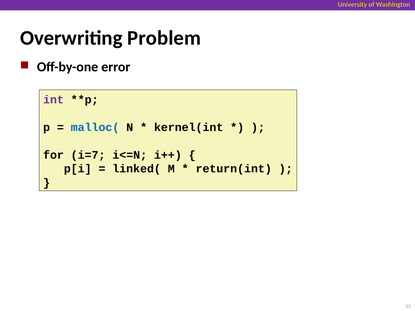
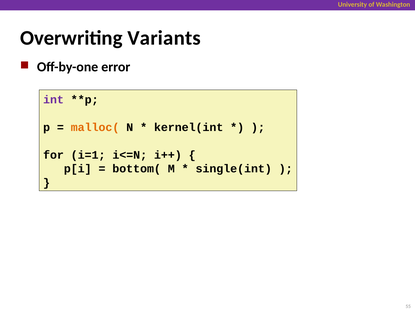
Problem: Problem -> Variants
malloc( colour: blue -> orange
i=7: i=7 -> i=1
linked(: linked( -> bottom(
return(int: return(int -> single(int
